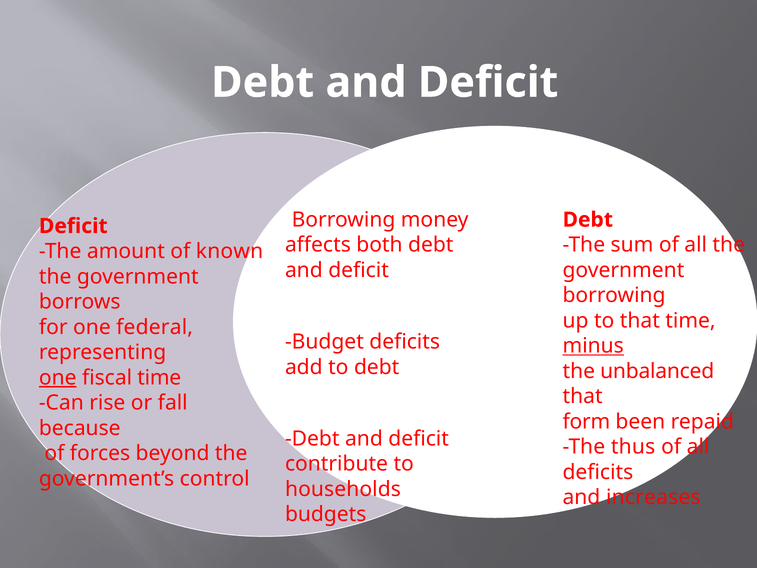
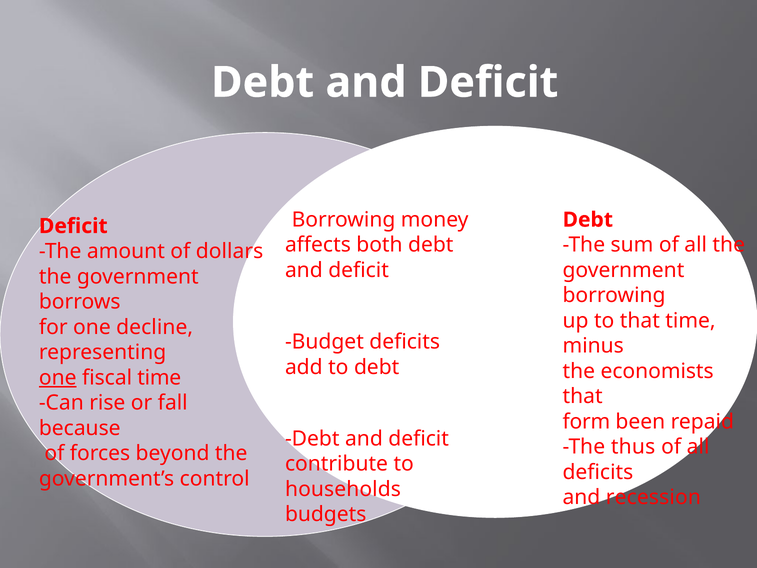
known: known -> dollars
federal: federal -> decline
minus underline: present -> none
unbalanced: unbalanced -> economists
increases: increases -> recession
